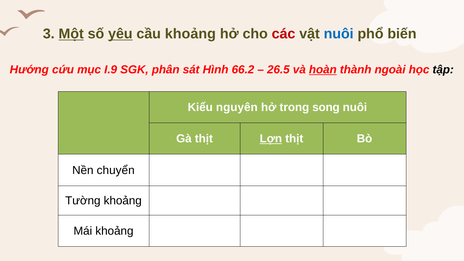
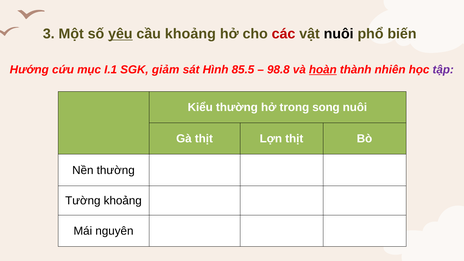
Một underline: present -> none
nuôi at (339, 34) colour: blue -> black
I.9: I.9 -> I.1
phân: phân -> giảm
66.2: 66.2 -> 85.5
26.5: 26.5 -> 98.8
ngoài: ngoài -> nhiên
tập colour: black -> purple
Kiểu nguyên: nguyên -> thường
Lợn underline: present -> none
Nền chuyển: chuyển -> thường
Mái khoảng: khoảng -> nguyên
